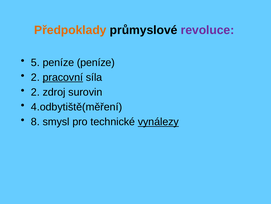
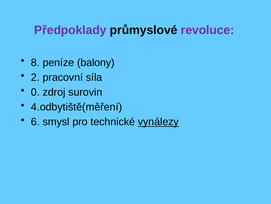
Předpoklady colour: orange -> purple
5: 5 -> 8
peníze peníze: peníze -> balony
pracovní underline: present -> none
2 at (35, 92): 2 -> 0
8: 8 -> 6
